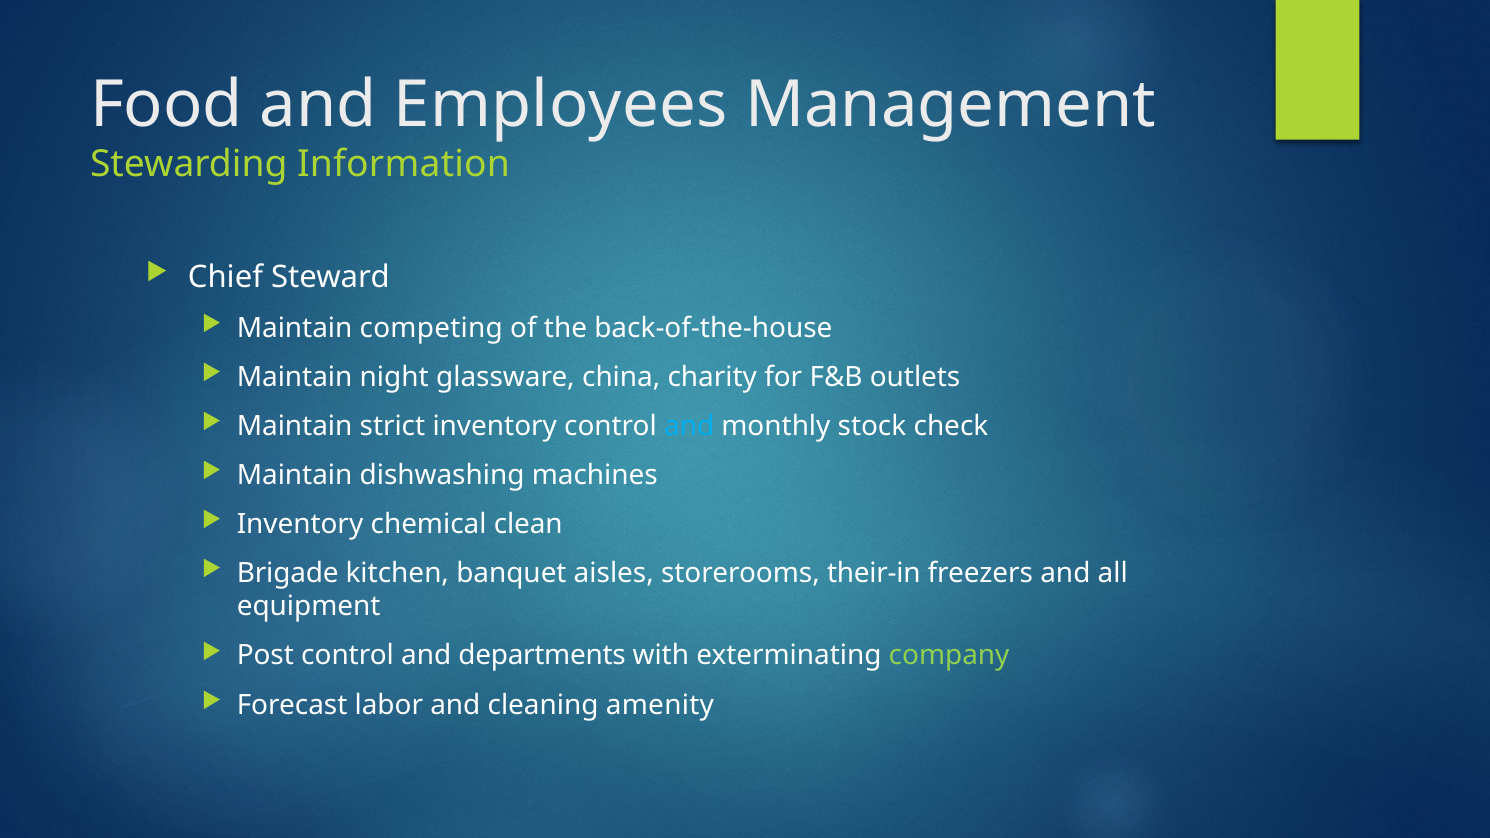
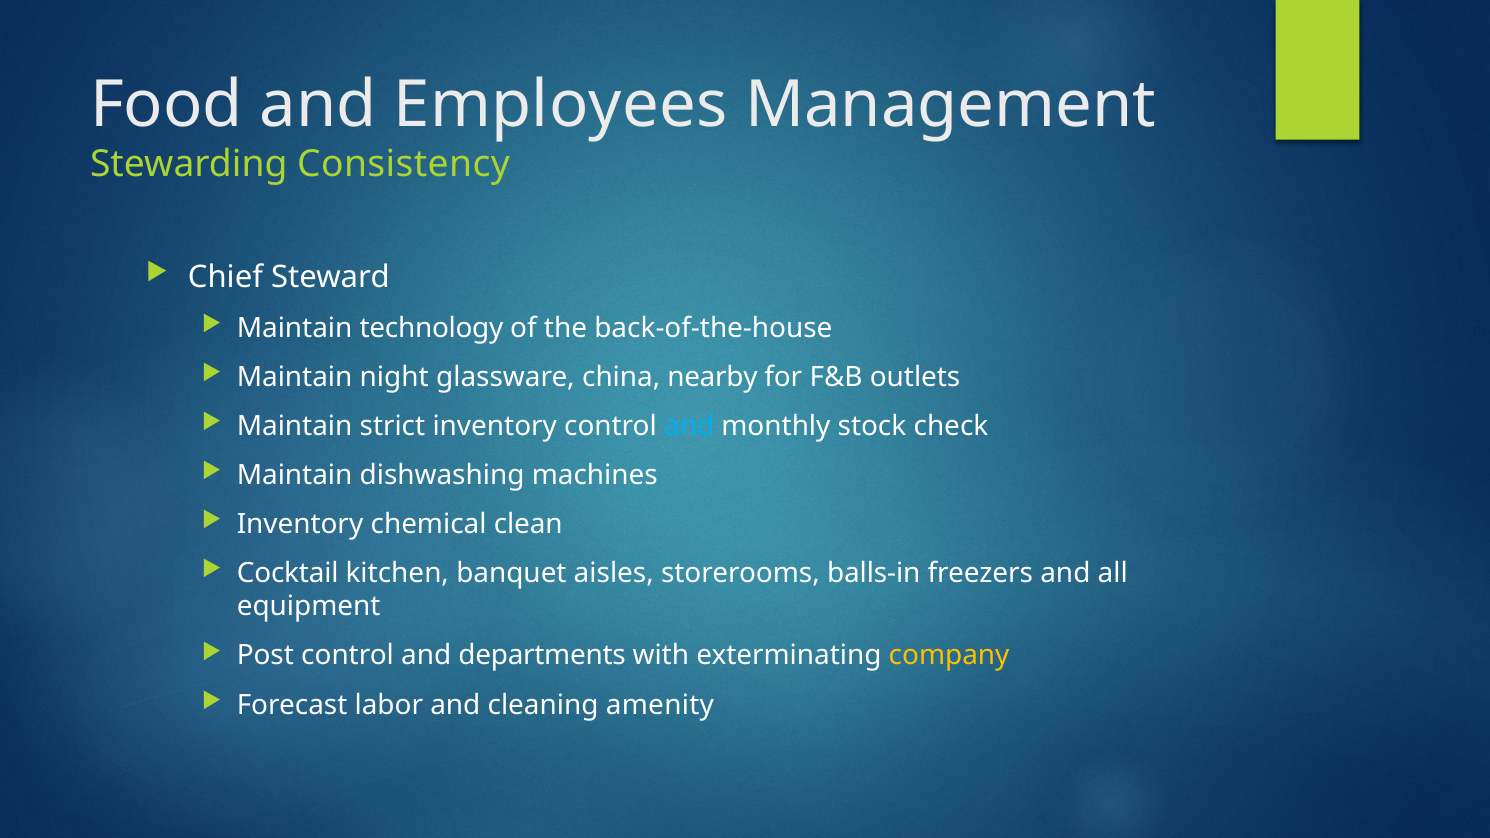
Information: Information -> Consistency
competing: competing -> technology
charity: charity -> nearby
Brigade: Brigade -> Cocktail
their-in: their-in -> balls-in
company colour: light green -> yellow
